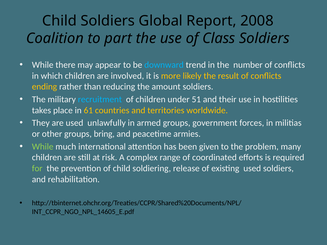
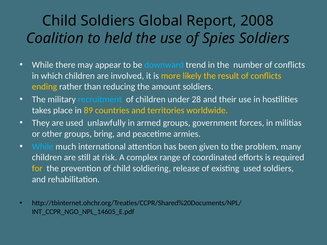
part: part -> held
Class: Class -> Spies
51: 51 -> 28
61: 61 -> 89
While at (43, 147) colour: light green -> light blue
for colour: light green -> yellow
